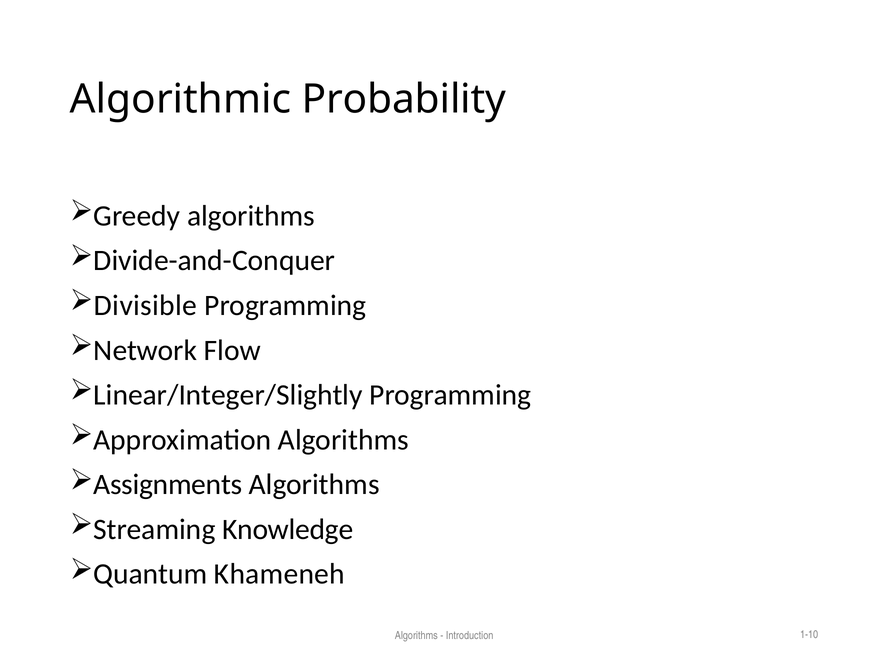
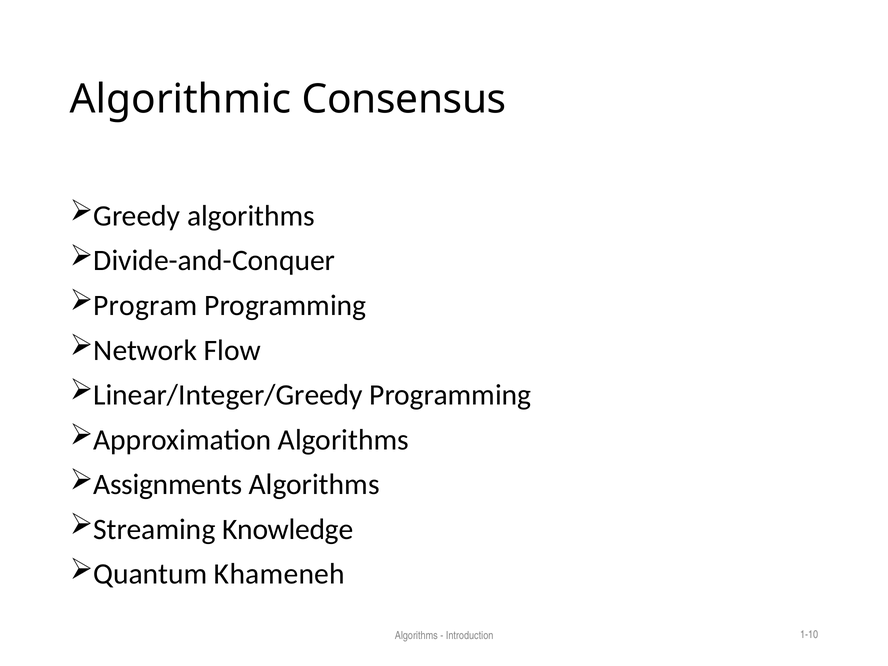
Probability: Probability -> Consensus
Divisible: Divisible -> Program
Linear/Integer/Slightly: Linear/Integer/Slightly -> Linear/Integer/Greedy
